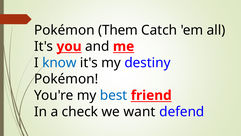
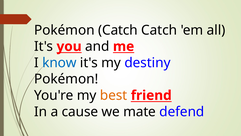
Pokémon Them: Them -> Catch
best colour: blue -> orange
check: check -> cause
want: want -> mate
